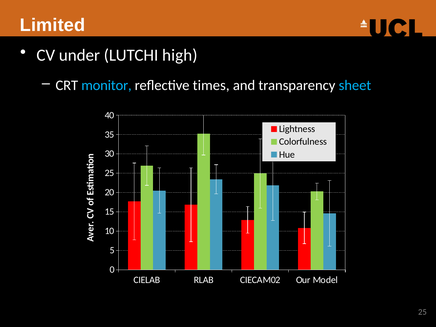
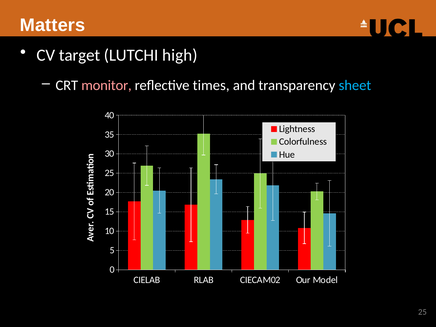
Limited: Limited -> Matters
under: under -> target
monitor colour: light blue -> pink
